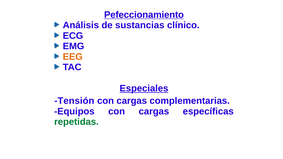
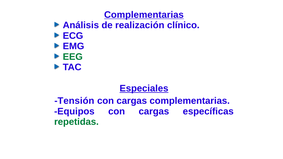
Pefeccionamiento at (144, 15): Pefeccionamiento -> Complementarias
sustancias: sustancias -> realización
EEG colour: orange -> green
